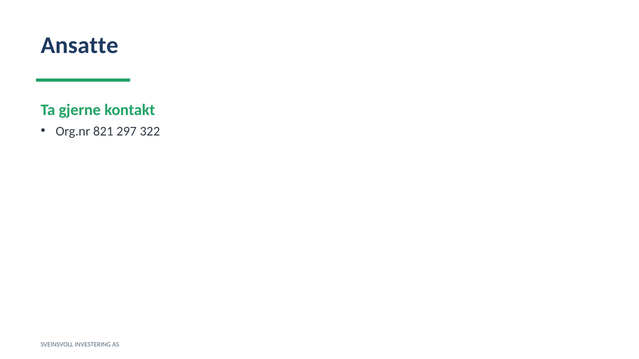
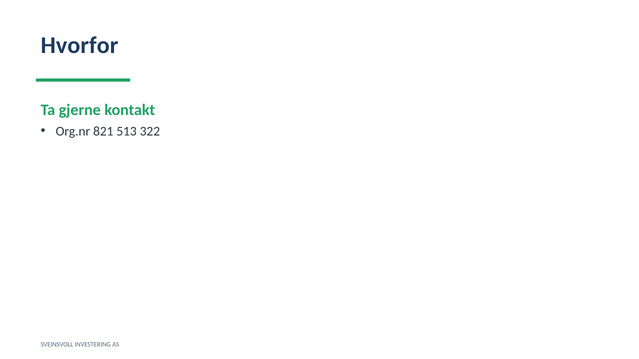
Ansatte: Ansatte -> Hvorfor
297: 297 -> 513
